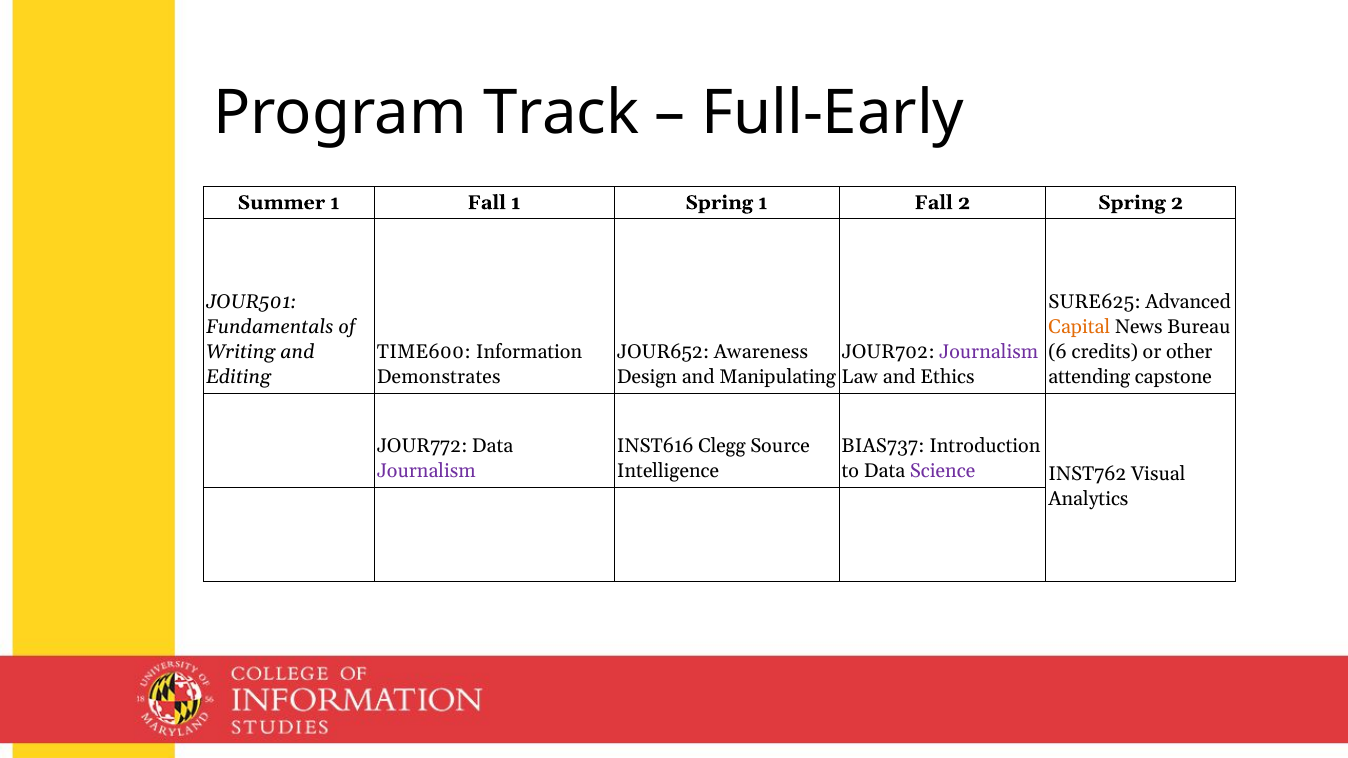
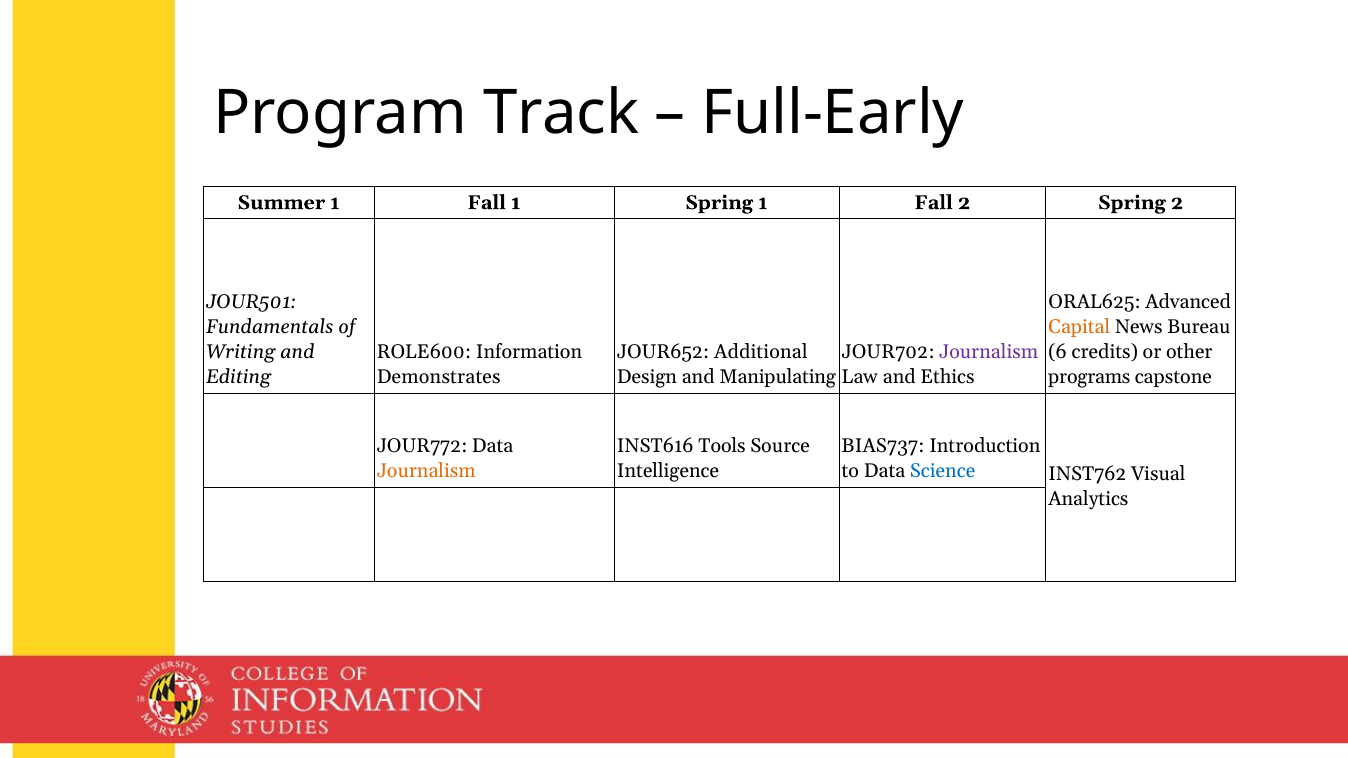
SURE625: SURE625 -> ORAL625
TIME600: TIME600 -> ROLE600
Awareness: Awareness -> Additional
attending: attending -> programs
Clegg: Clegg -> Tools
Journalism at (426, 471) colour: purple -> orange
Science colour: purple -> blue
